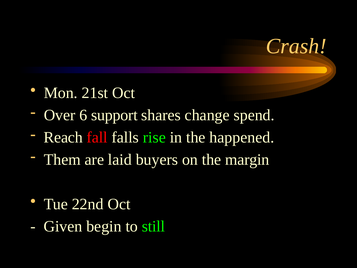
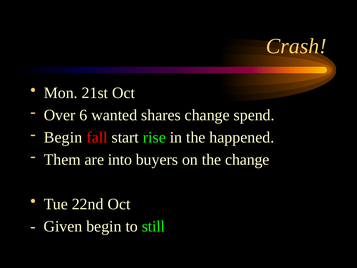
support: support -> wanted
Reach at (63, 137): Reach -> Begin
falls: falls -> start
laid: laid -> into
the margin: margin -> change
